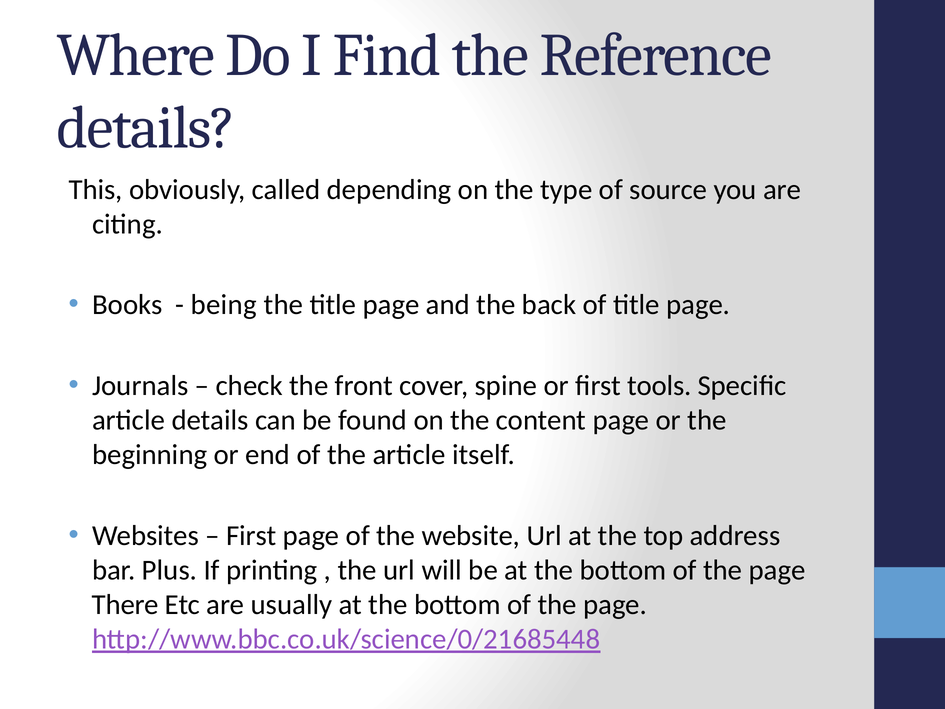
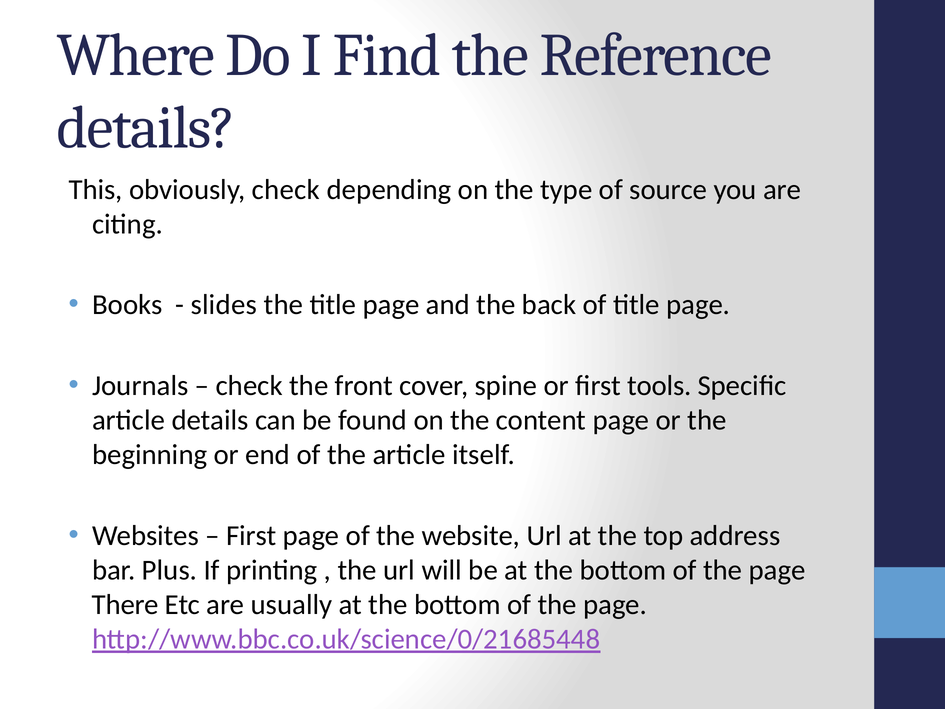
obviously called: called -> check
being: being -> slides
